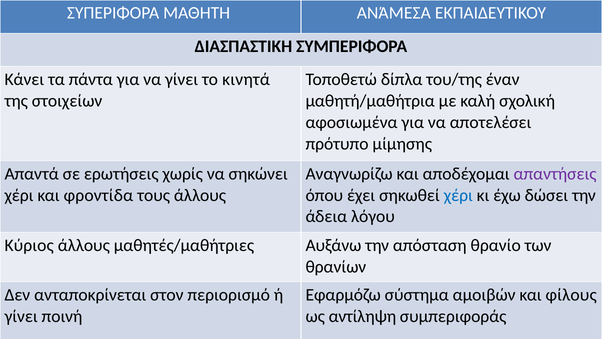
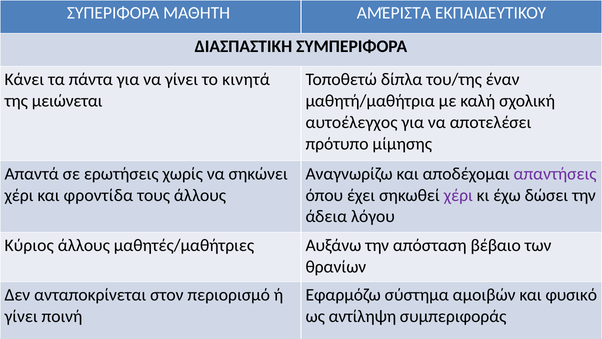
ΑΝΆΜΕΣΑ: ΑΝΆΜΕΣΑ -> ΑΜΈΡΙΣΤΑ
στοιχείων: στοιχείων -> μειώνεται
αφοσιωμένα: αφοσιωμένα -> αυτοέλεγχος
χέρι at (458, 195) colour: blue -> purple
θρανίο: θρανίο -> βέβαιο
φίλους: φίλους -> φυσικό
